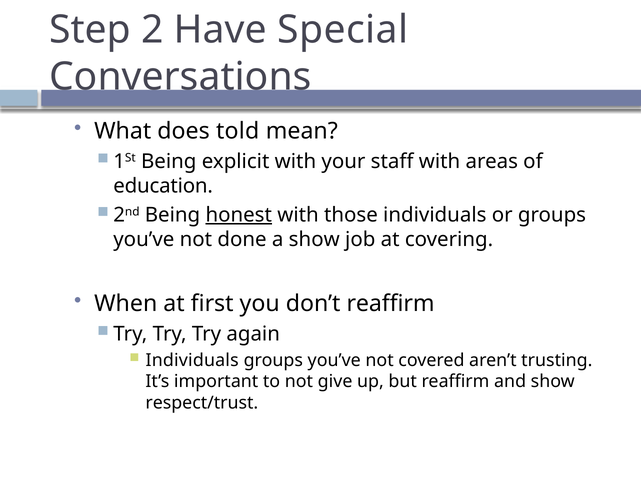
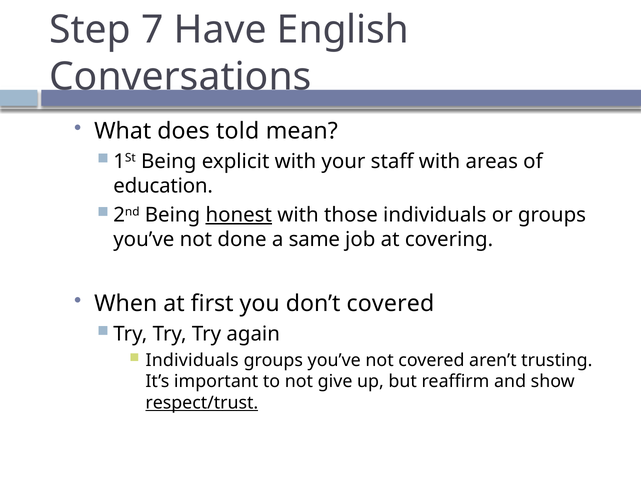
2: 2 -> 7
Special: Special -> English
a show: show -> same
don’t reaffirm: reaffirm -> covered
respect/trust underline: none -> present
